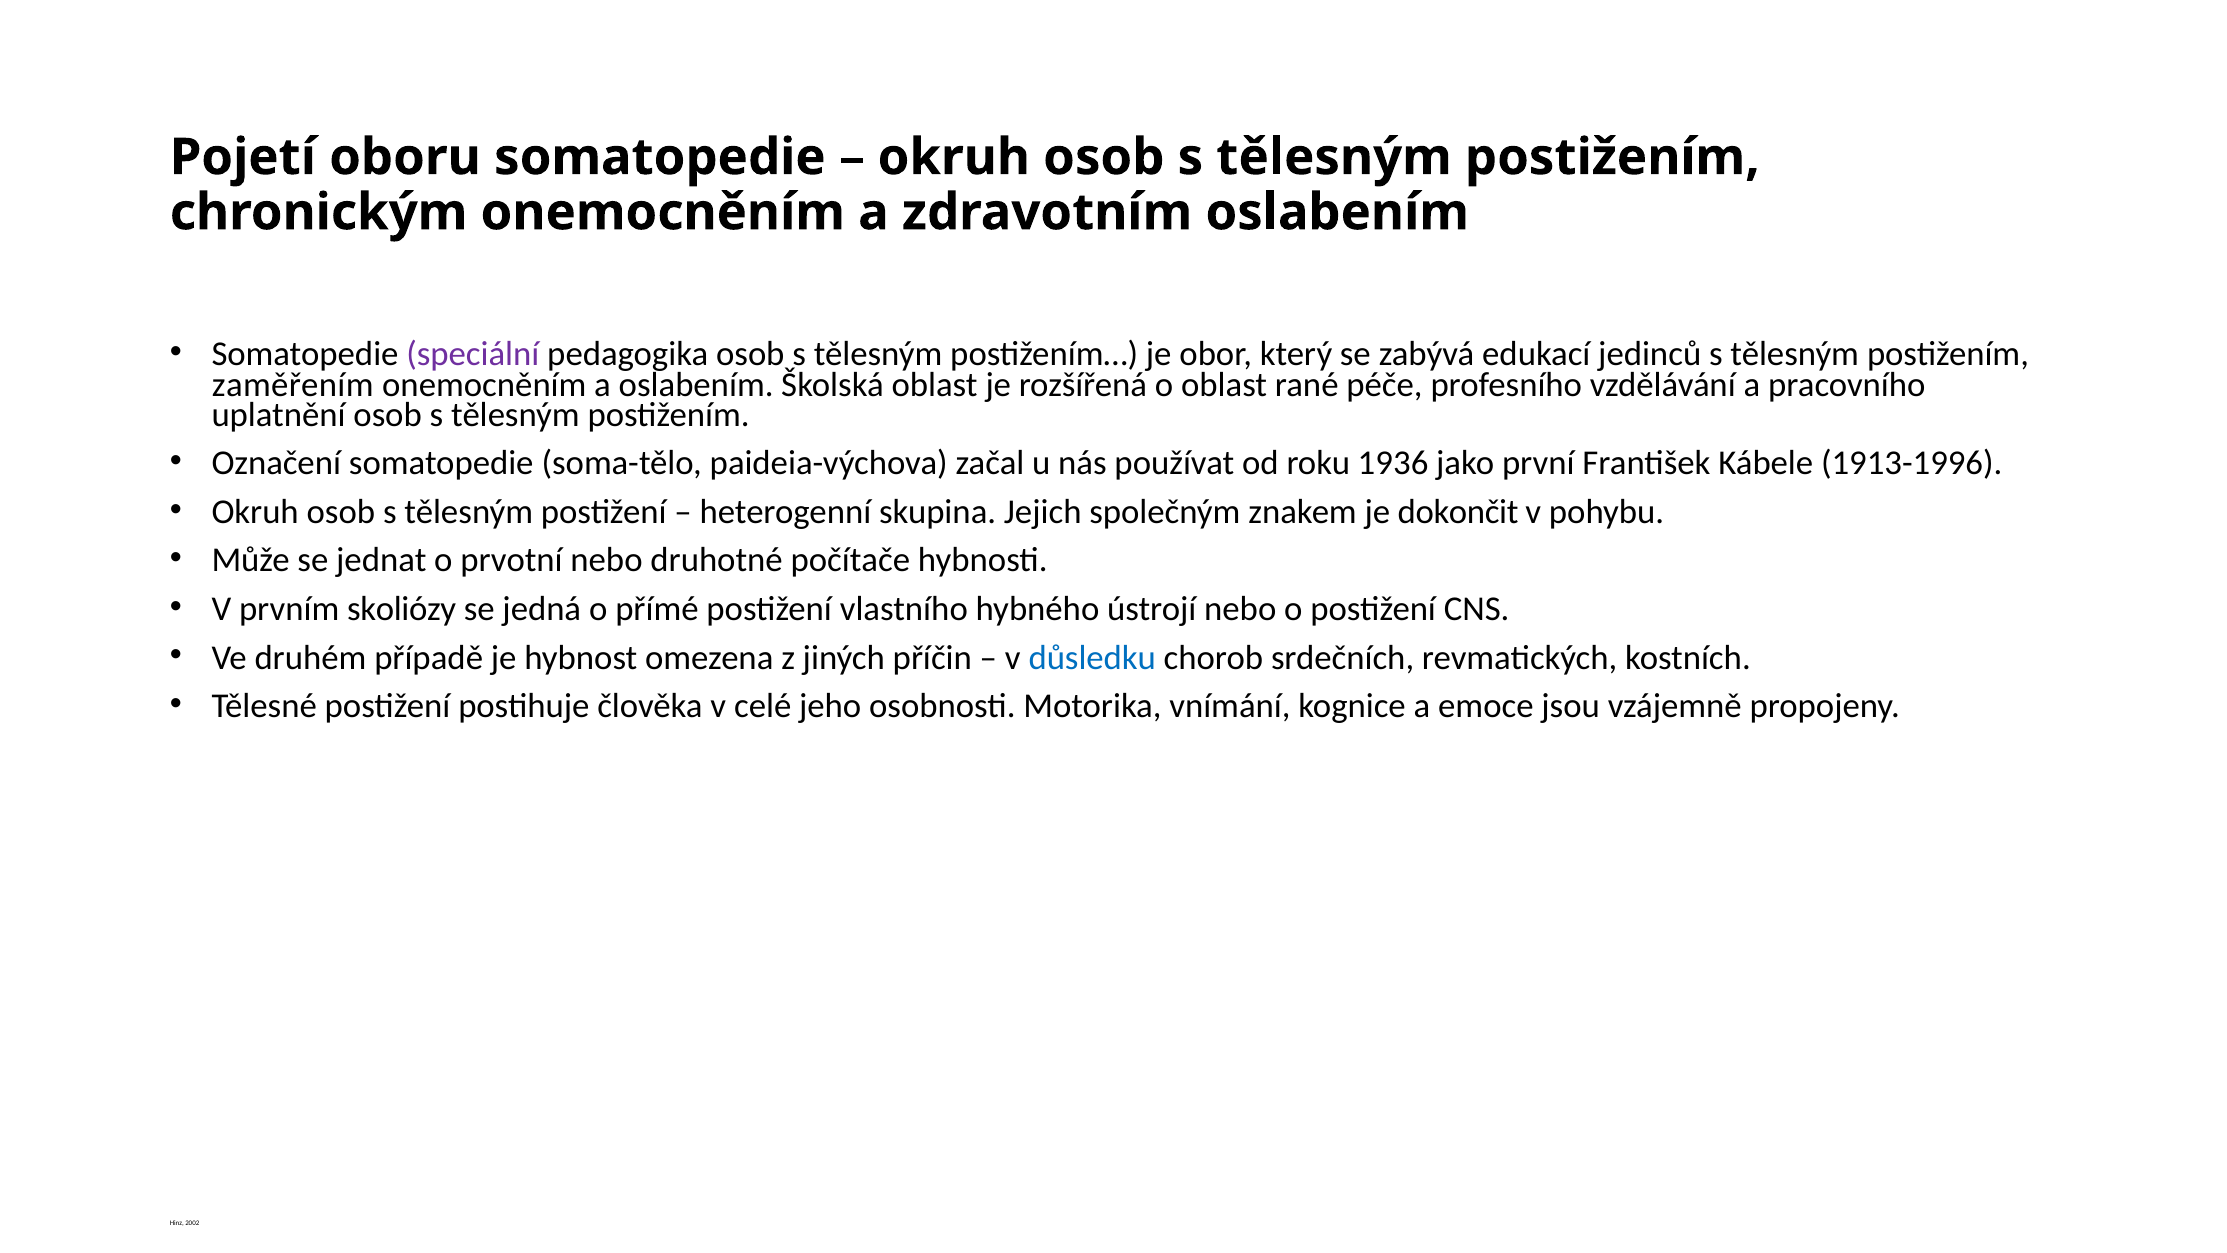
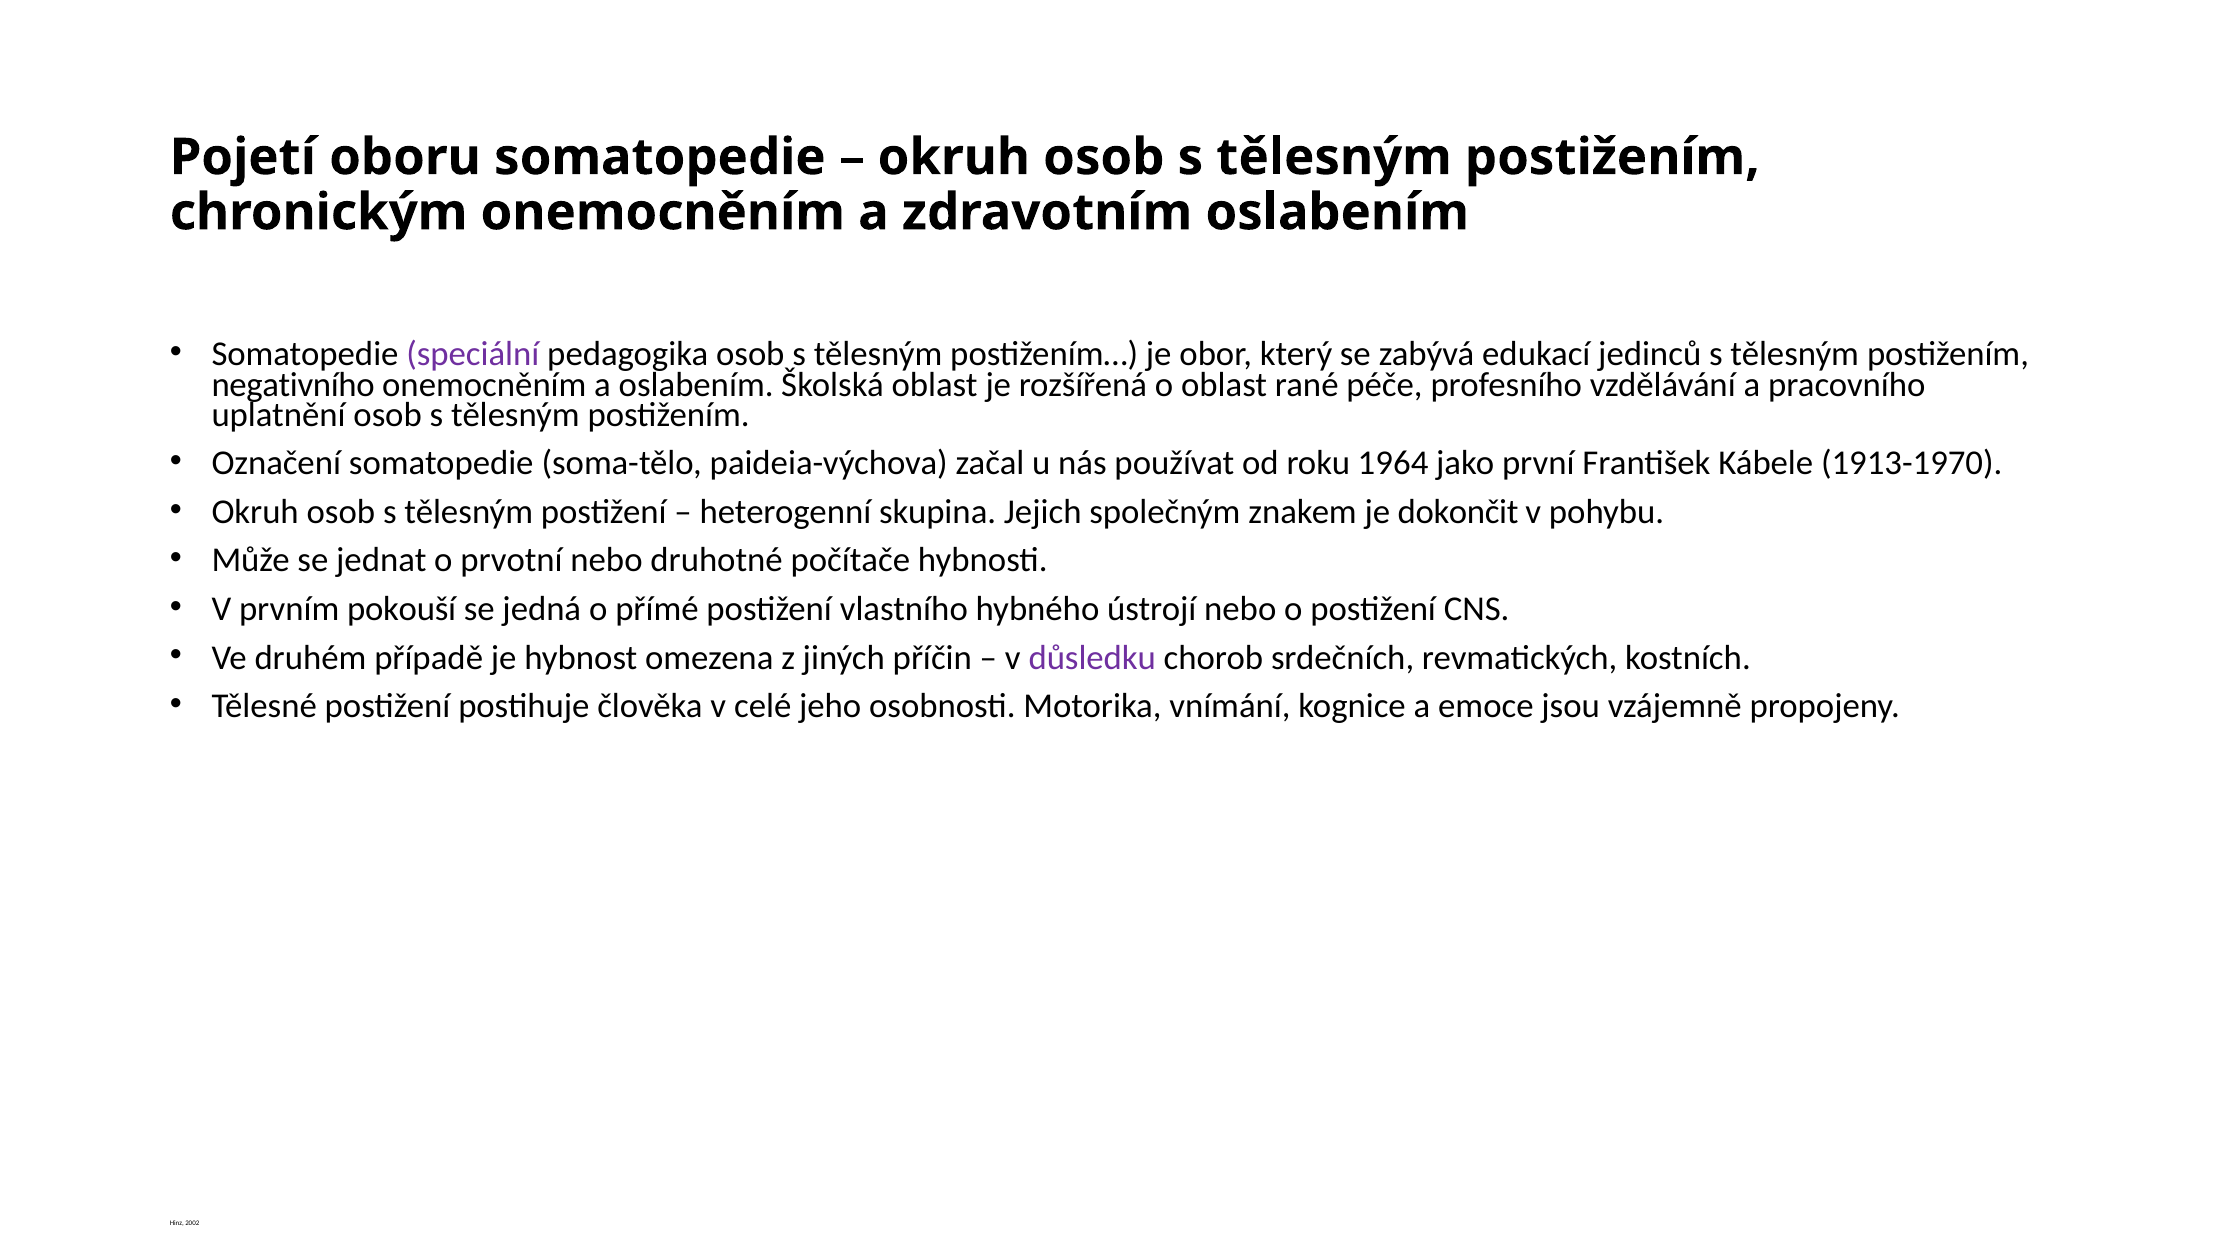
zaměřením: zaměřením -> negativního
1936: 1936 -> 1964
1913-1996: 1913-1996 -> 1913-1970
skoliózy: skoliózy -> pokouší
důsledku colour: blue -> purple
